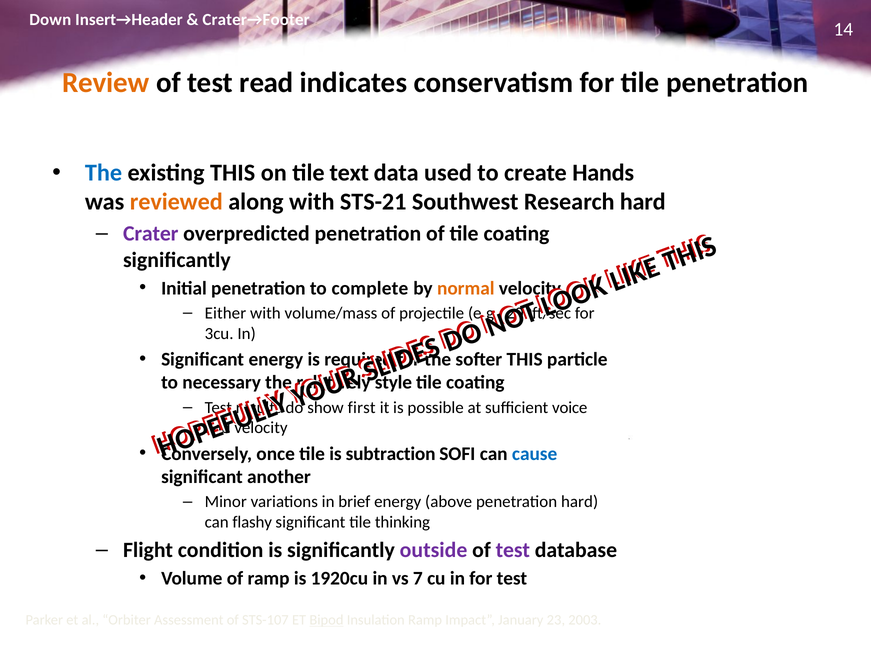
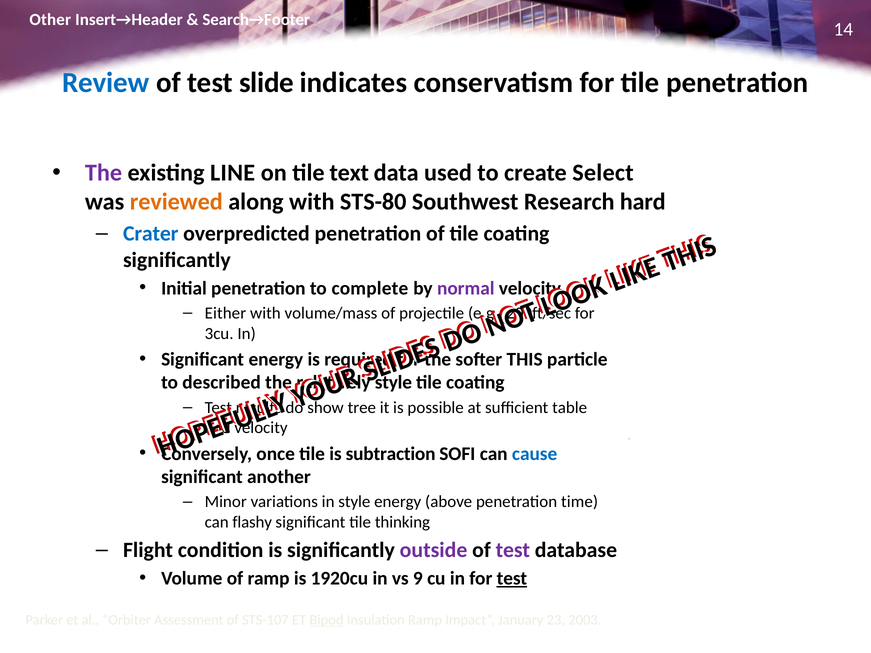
Down: Down -> Other
Crater→Footer: Crater→Footer -> Search→Footer
Review colour: orange -> blue
read: read -> slide
The at (104, 173) colour: blue -> purple
existing THIS: THIS -> LINE
Hands: Hands -> Select
STS-21: STS-21 -> STS-80
Crater colour: purple -> blue
normal colour: orange -> purple
necessary: necessary -> described
first: first -> tree
voice: voice -> table
in brief: brief -> style
penetration hard: hard -> time
7: 7 -> 9
test at (512, 579) underline: none -> present
